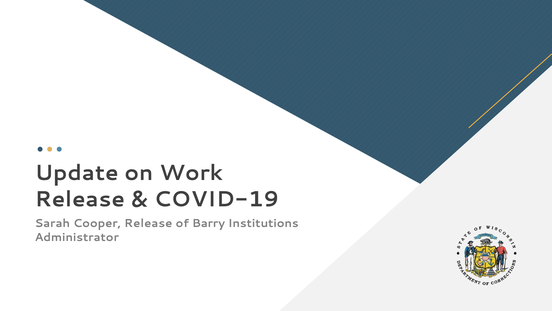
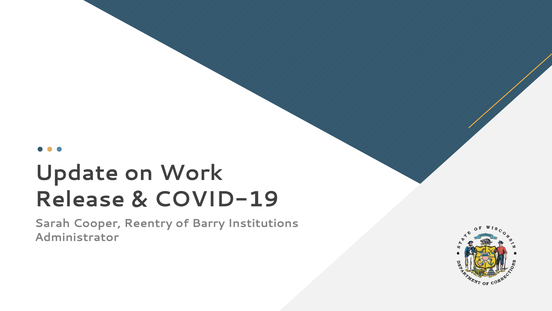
Cooper Release: Release -> Reentry
